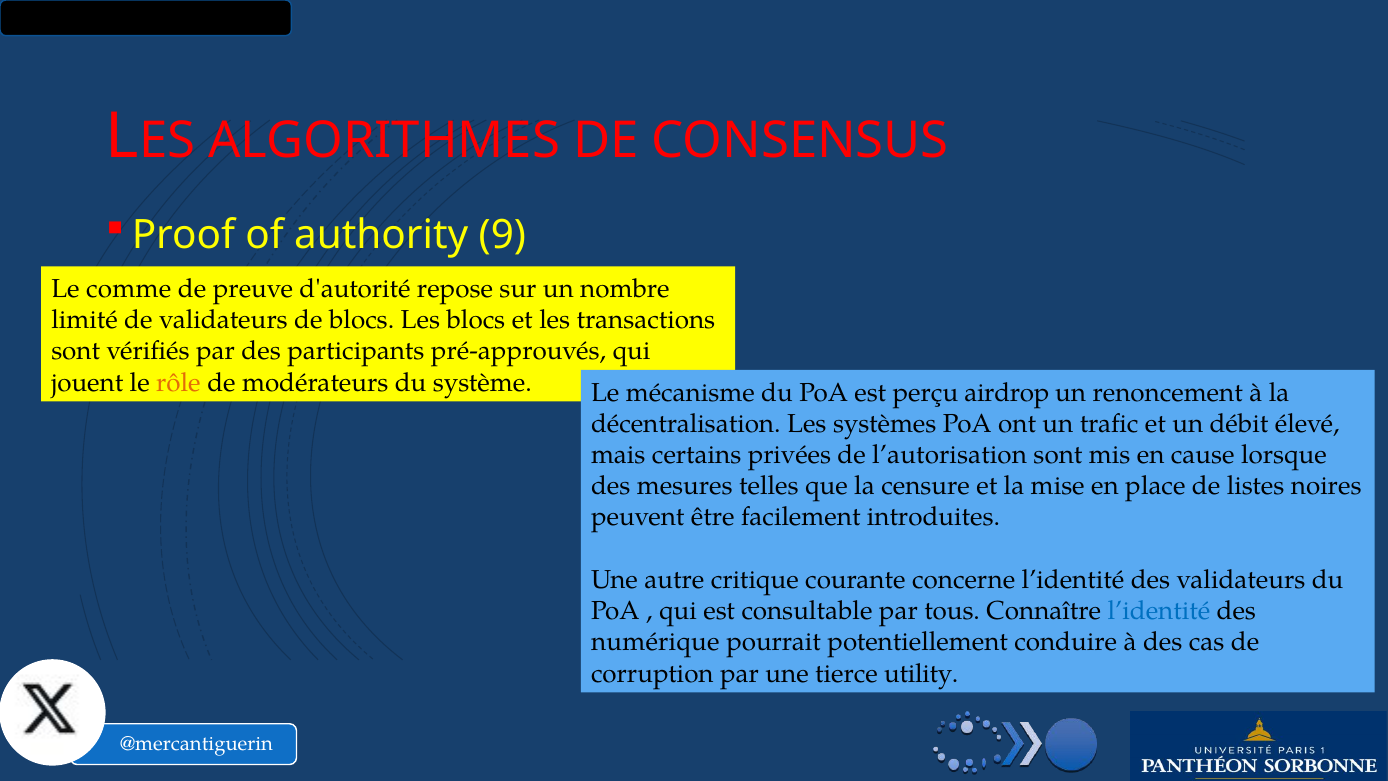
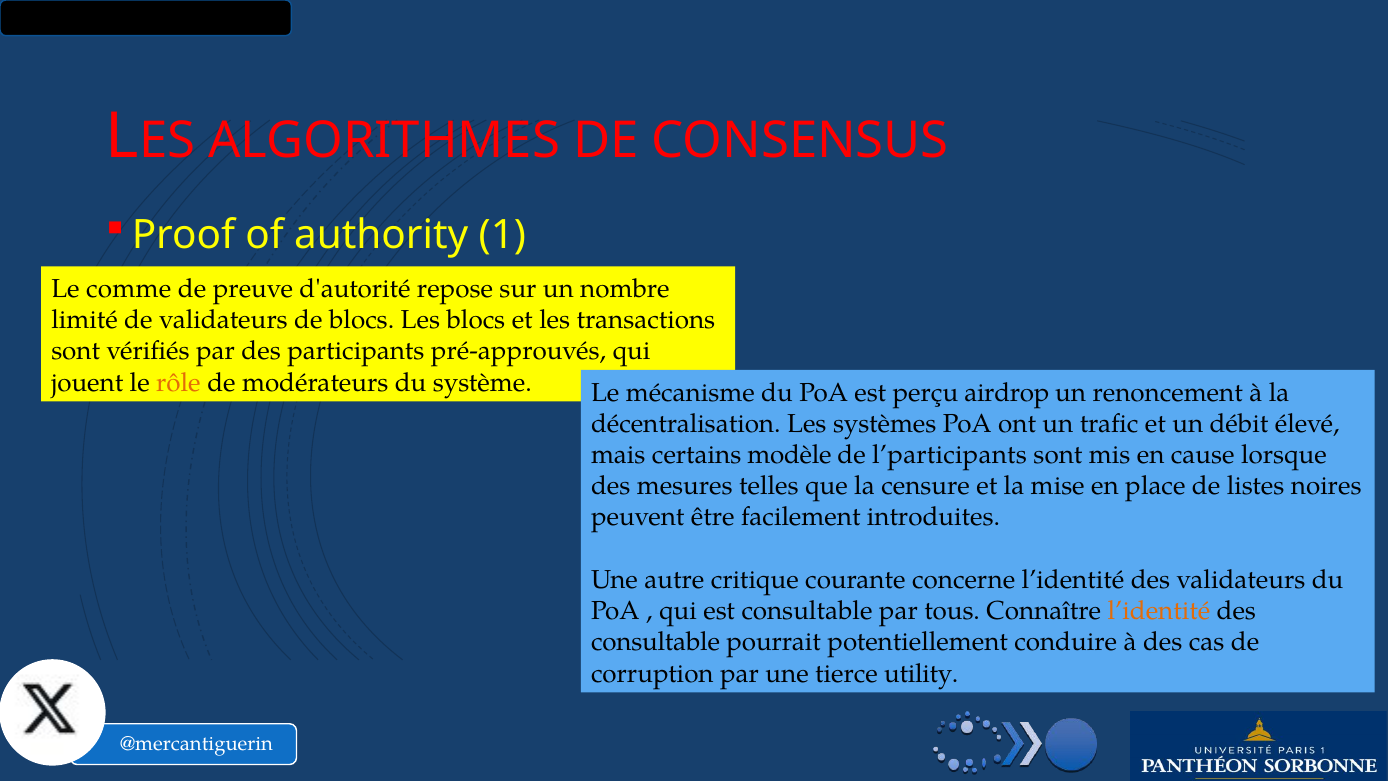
9: 9 -> 1
privées: privées -> modèle
l’autorisation: l’autorisation -> l’participants
l’identité at (1159, 611) colour: blue -> orange
numérique at (655, 642): numérique -> consultable
